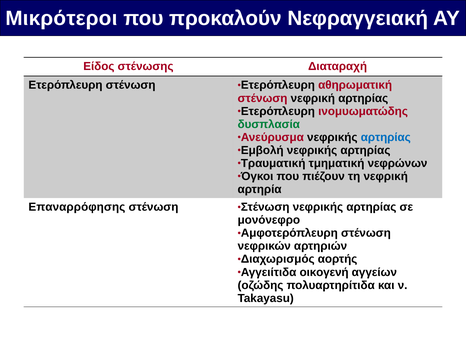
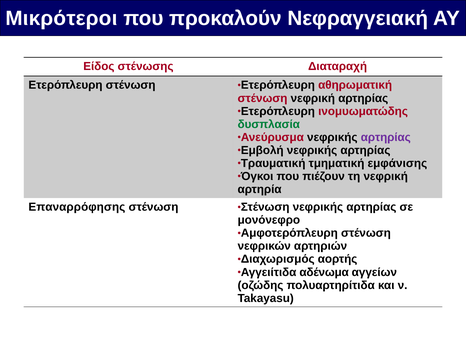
αρτηρίας at (386, 137) colour: blue -> purple
νεφρώνων: νεφρώνων -> εμφάνισης
οικογενή: οικογενή -> αδένωμα
